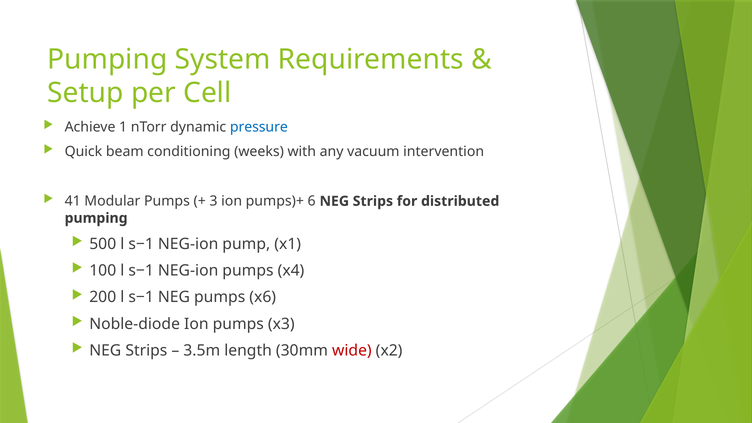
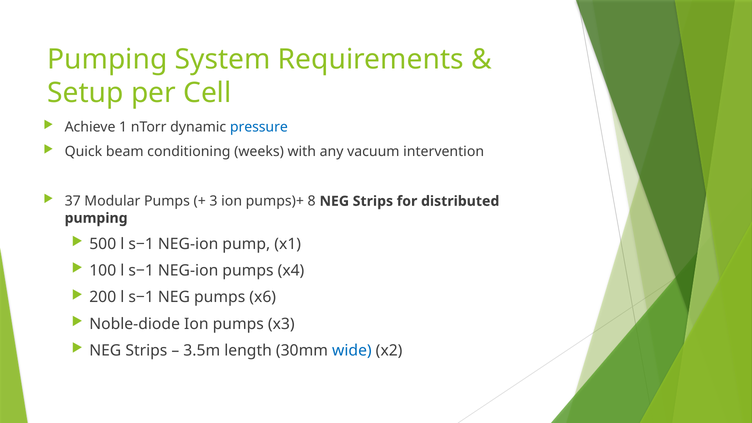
41: 41 -> 37
6: 6 -> 8
wide colour: red -> blue
